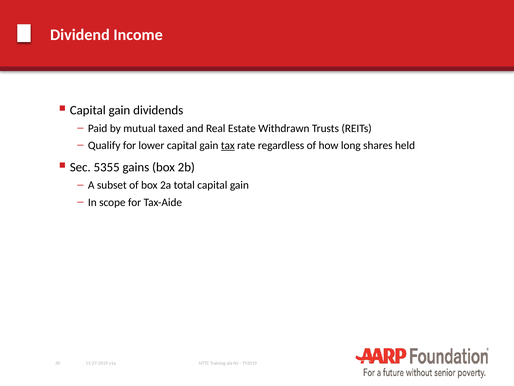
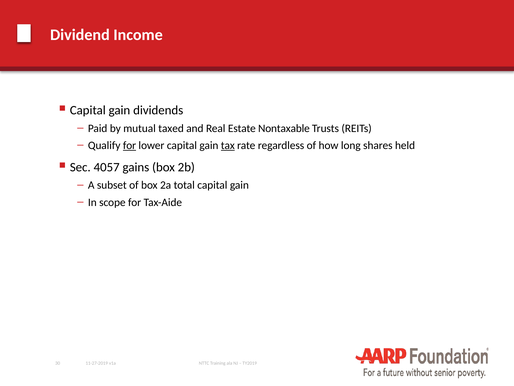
Withdrawn: Withdrawn -> Nontaxable
for at (130, 145) underline: none -> present
5355: 5355 -> 4057
